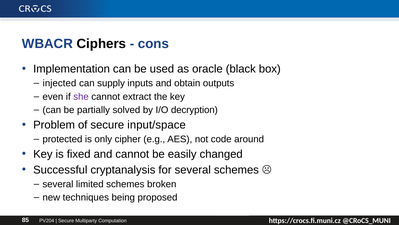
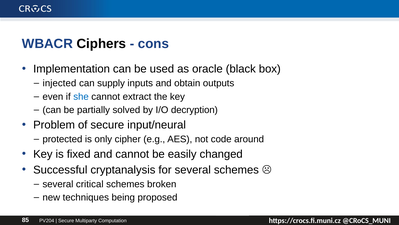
she colour: purple -> blue
input/space: input/space -> input/neural
limited: limited -> critical
